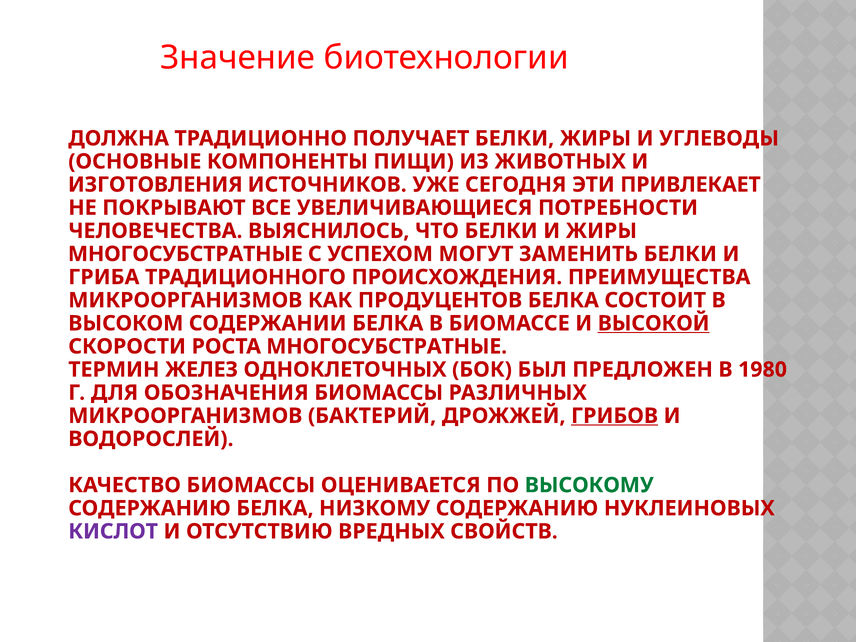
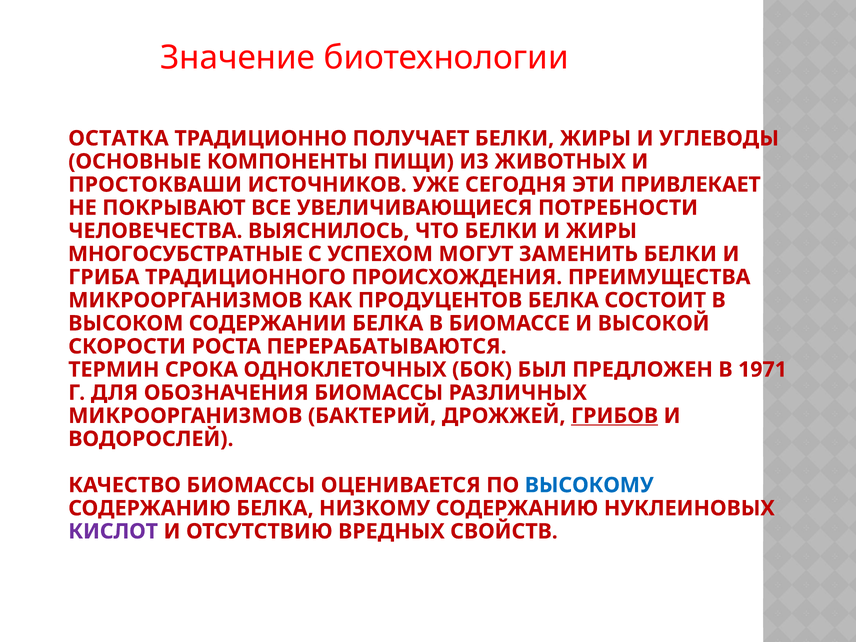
ДОЛЖНА: ДОЛЖНА -> ОСТАТКА
ИЗГОТОВЛЕНИЯ: ИЗГОТОВЛЕНИЯ -> ПРОСТОКВАШИ
ВЫСОКОЙ underline: present -> none
РОСТА МНОГОСУБСТРАТНЫЕ: МНОГОСУБСТРАТНЫЕ -> ПЕРЕРАБАТЫВАЮТСЯ
ЖЕЛЕЗ: ЖЕЛЕЗ -> СРОКА
1980: 1980 -> 1971
ВЫСОКОМУ colour: green -> blue
